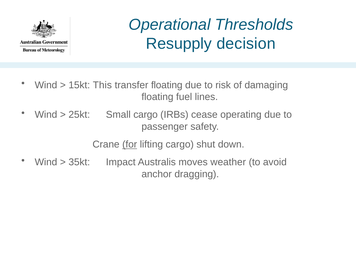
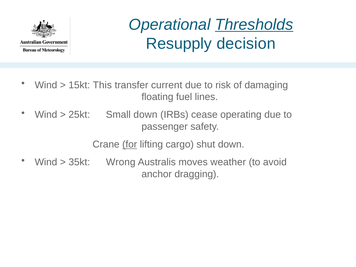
Thresholds underline: none -> present
transfer floating: floating -> current
Small cargo: cargo -> down
Impact: Impact -> Wrong
